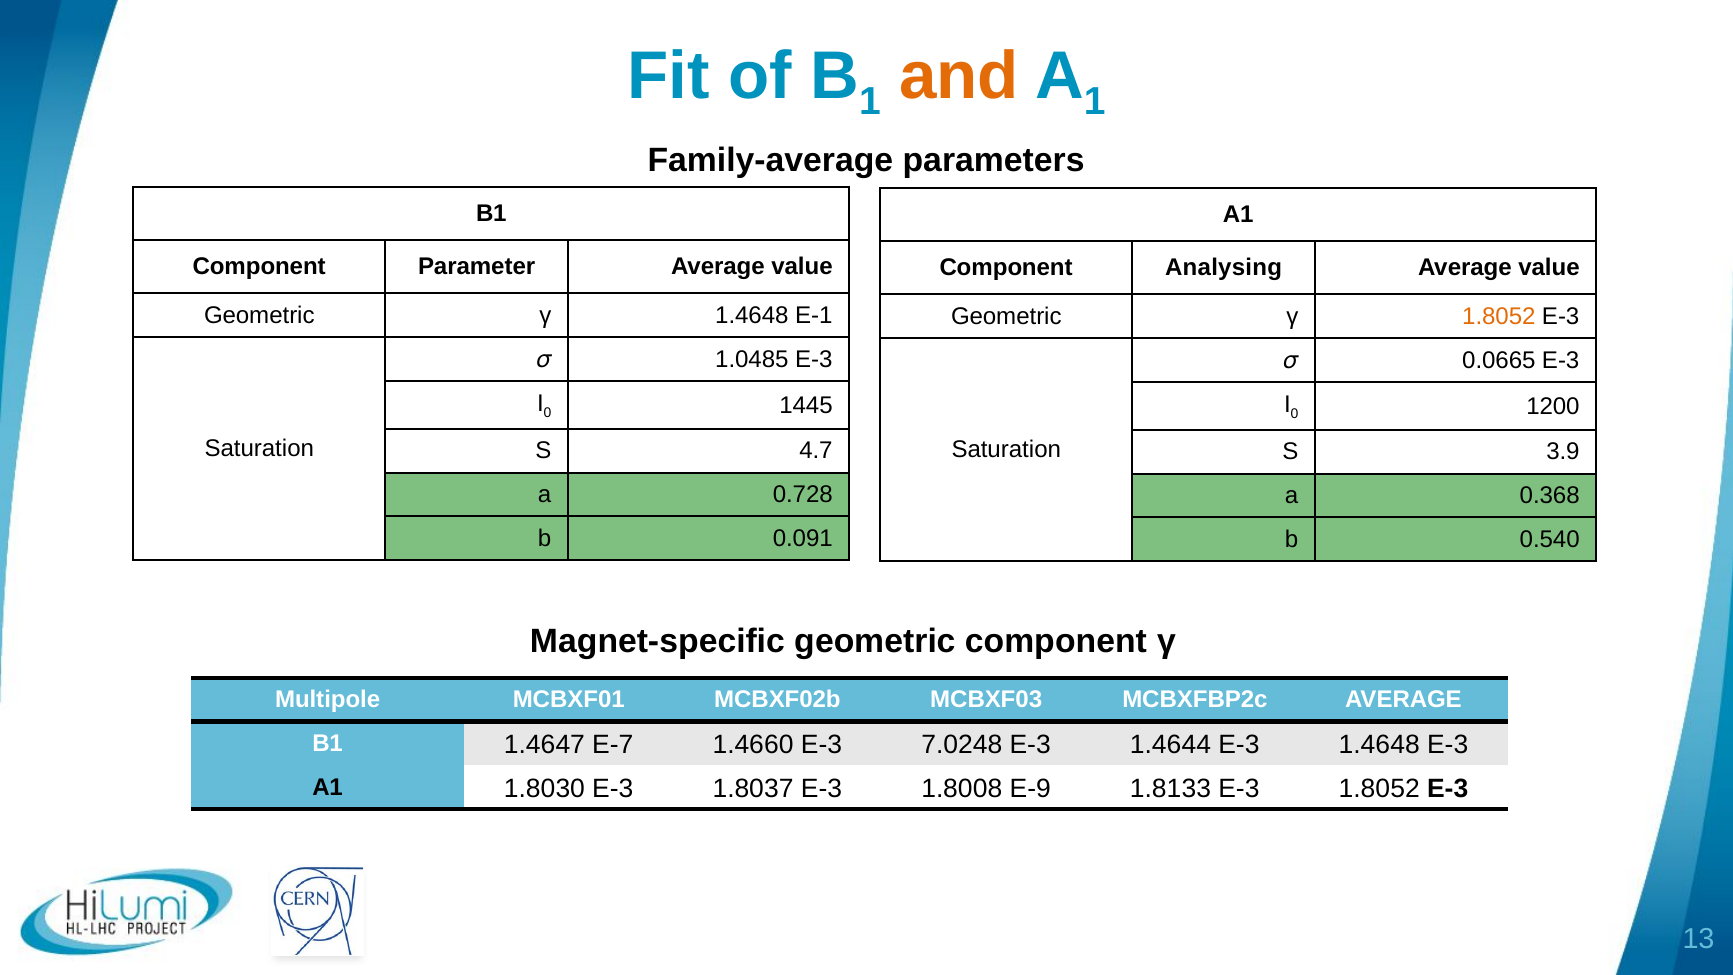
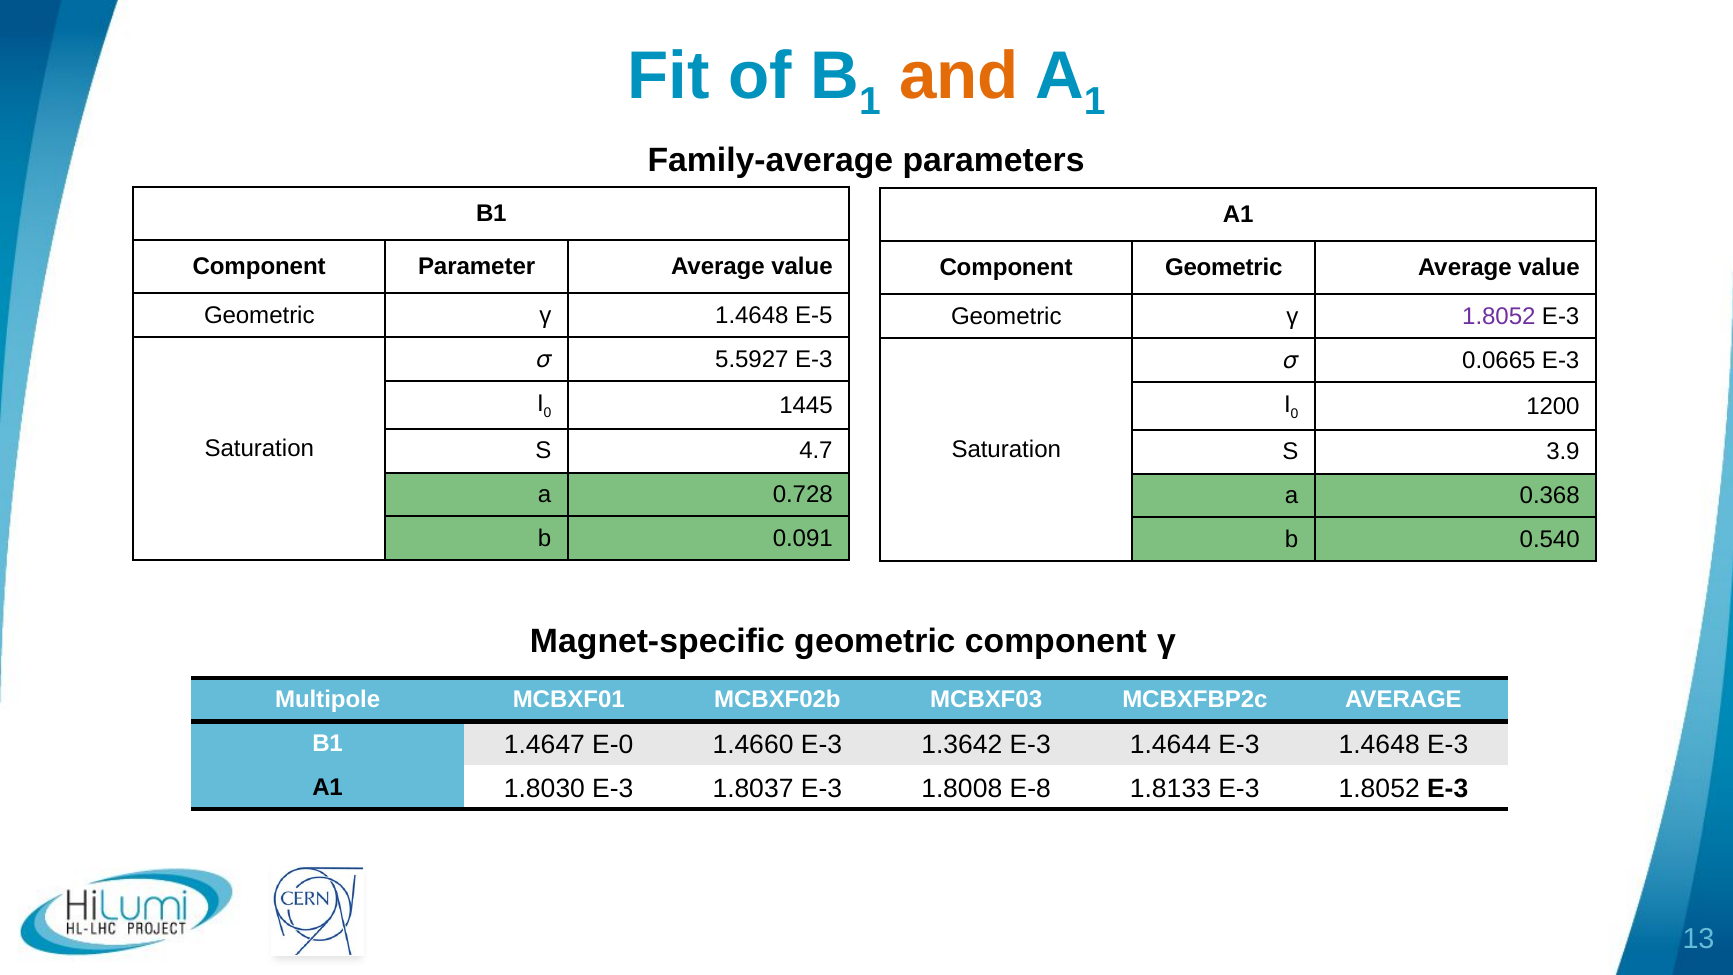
Component Analysing: Analysing -> Geometric
E-1: E-1 -> E-5
1.8052 at (1499, 316) colour: orange -> purple
1.0485: 1.0485 -> 5.5927
E-7: E-7 -> E-0
7.0248: 7.0248 -> 1.3642
E-9: E-9 -> E-8
